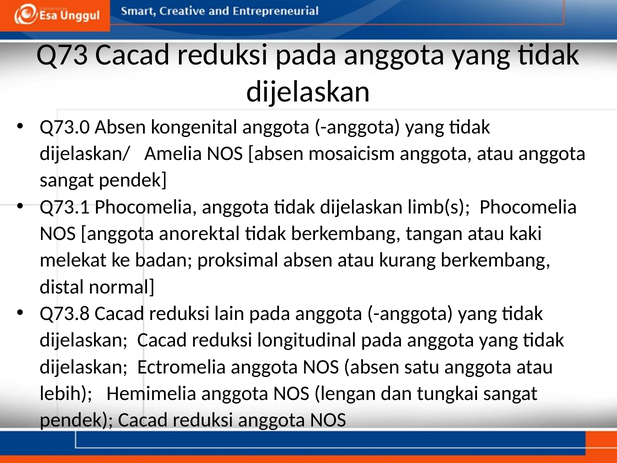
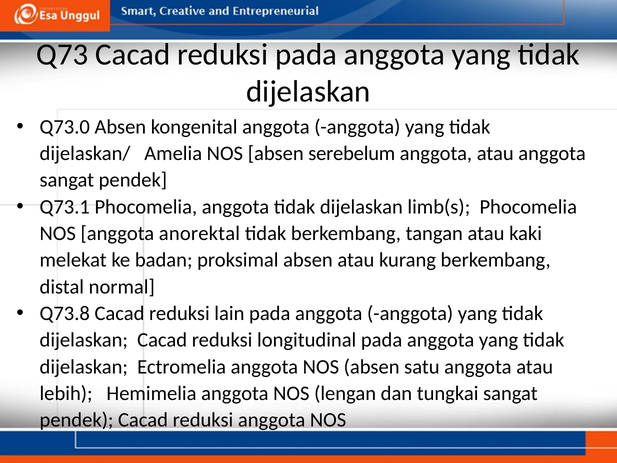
mosaicism: mosaicism -> serebelum
